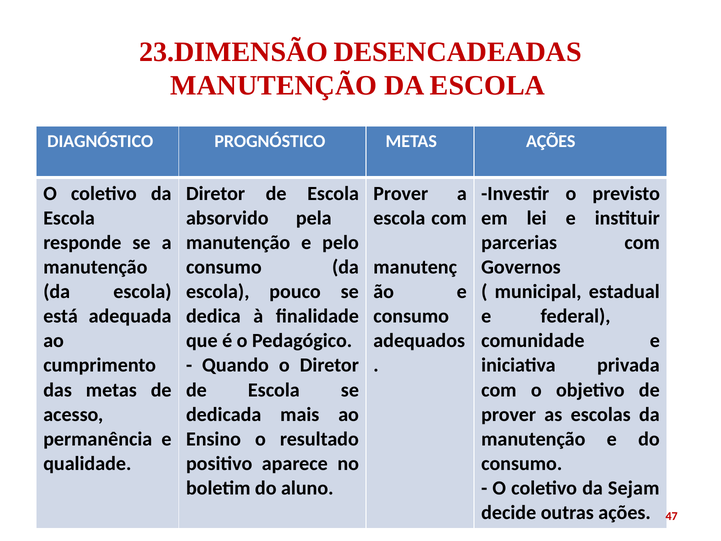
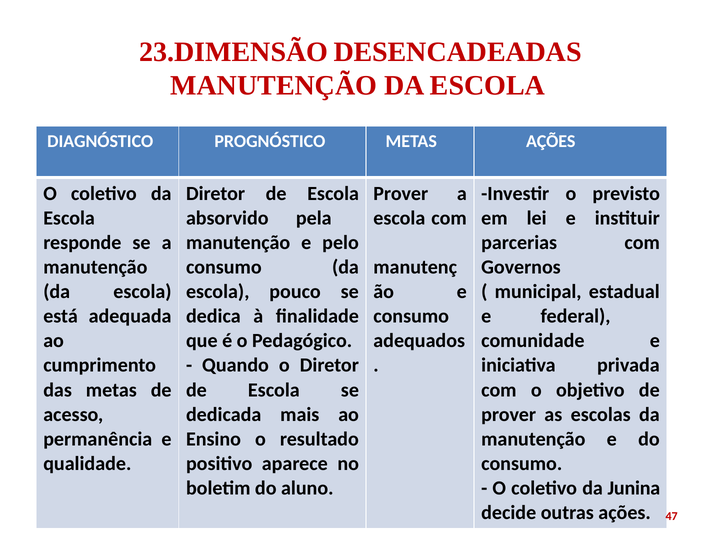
Sejam: Sejam -> Junina
